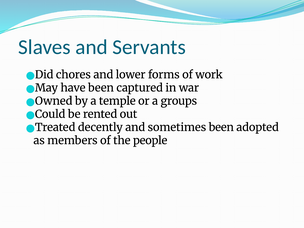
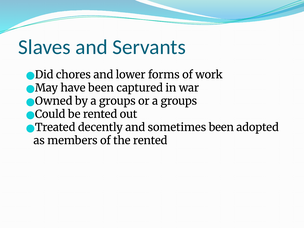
by a temple: temple -> groups
the people: people -> rented
